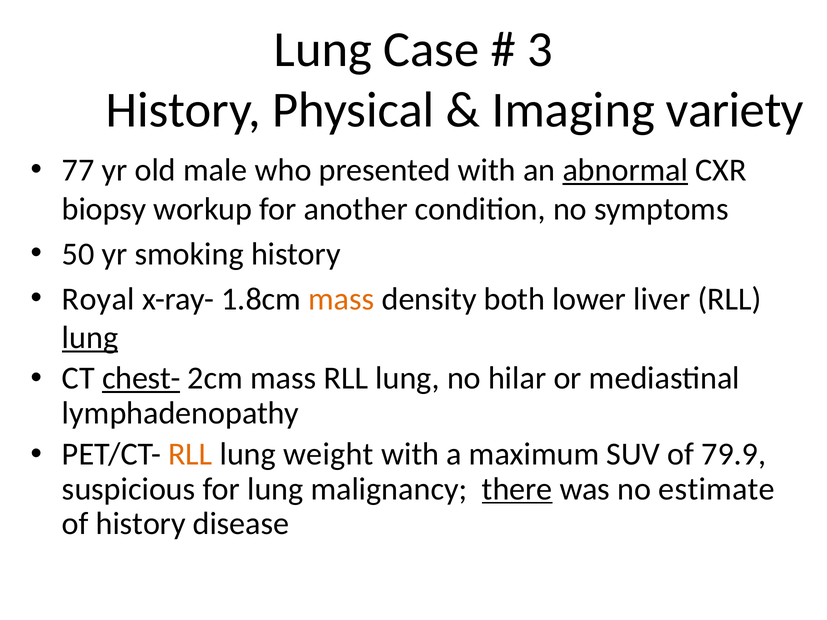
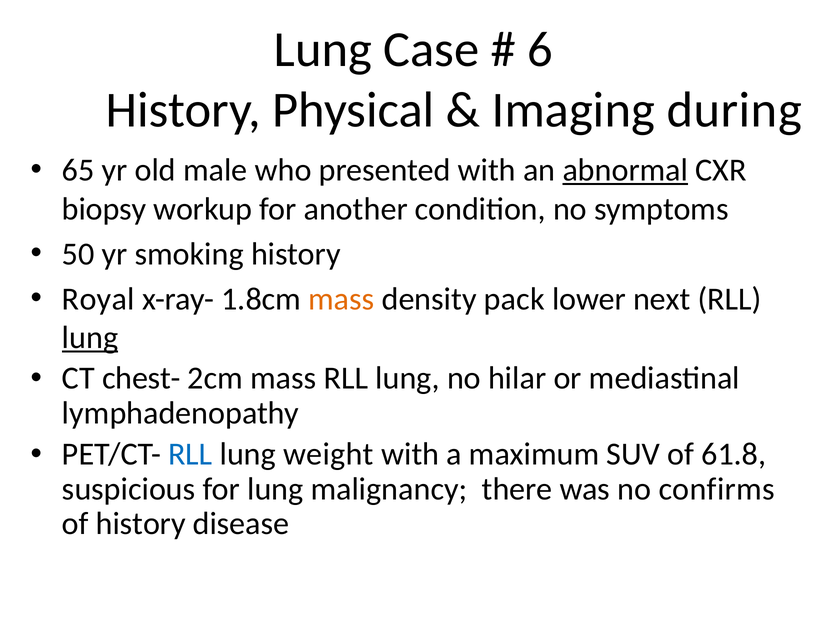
3: 3 -> 6
variety: variety -> during
77: 77 -> 65
both: both -> pack
liver: liver -> next
chest- underline: present -> none
RLL at (190, 454) colour: orange -> blue
79.9: 79.9 -> 61.8
there underline: present -> none
estimate: estimate -> confirms
